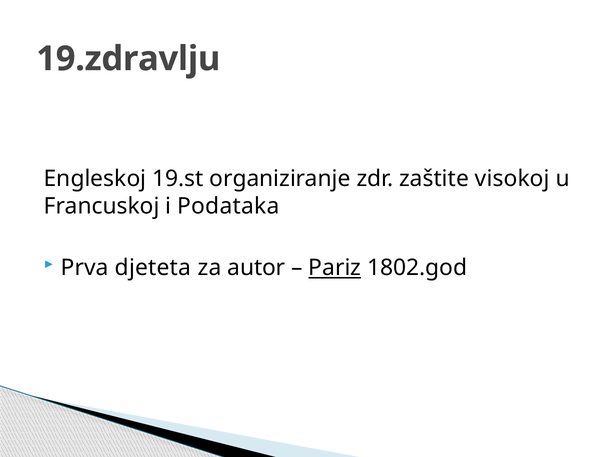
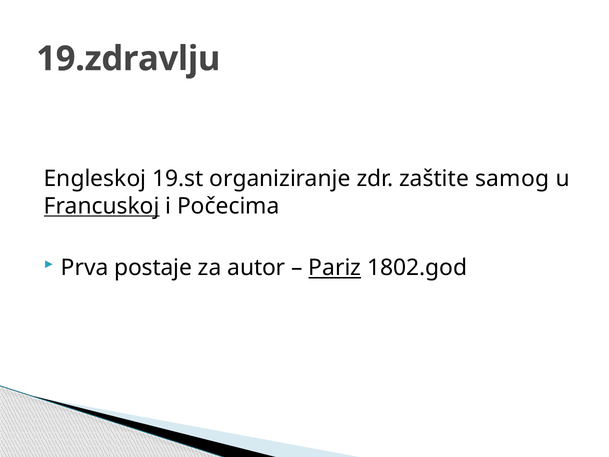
visokoj: visokoj -> samog
Francuskoj underline: none -> present
Podataka: Podataka -> Počecima
djeteta: djeteta -> postaje
